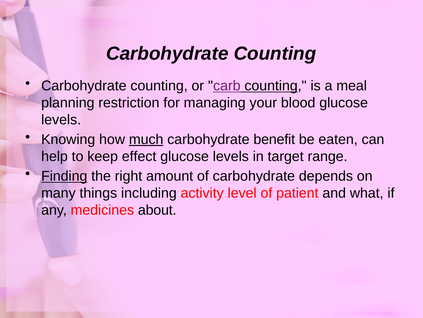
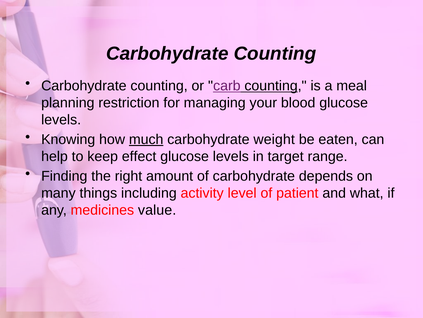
benefit: benefit -> weight
Finding underline: present -> none
about: about -> value
